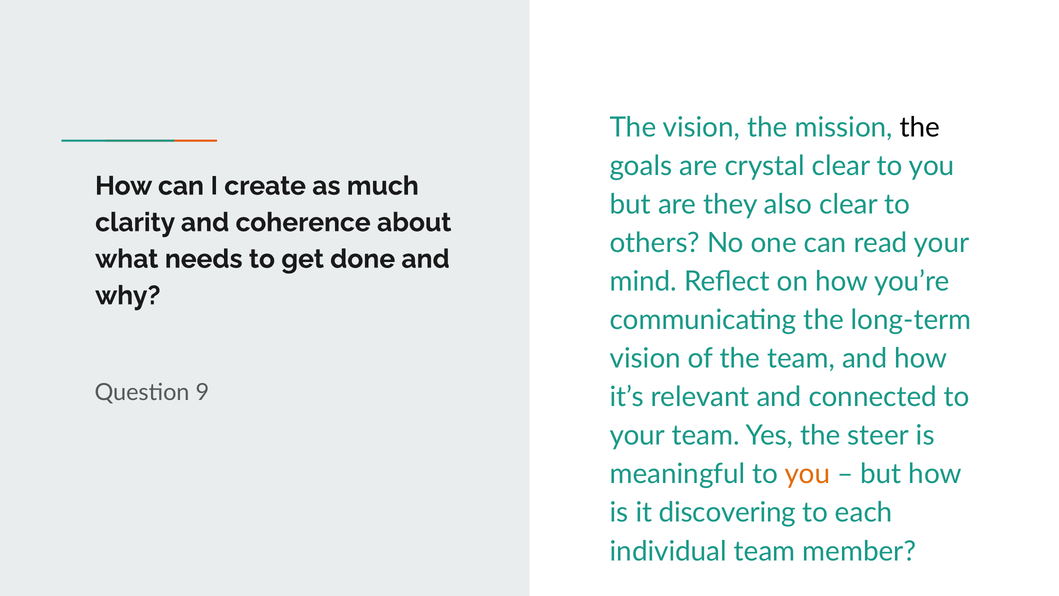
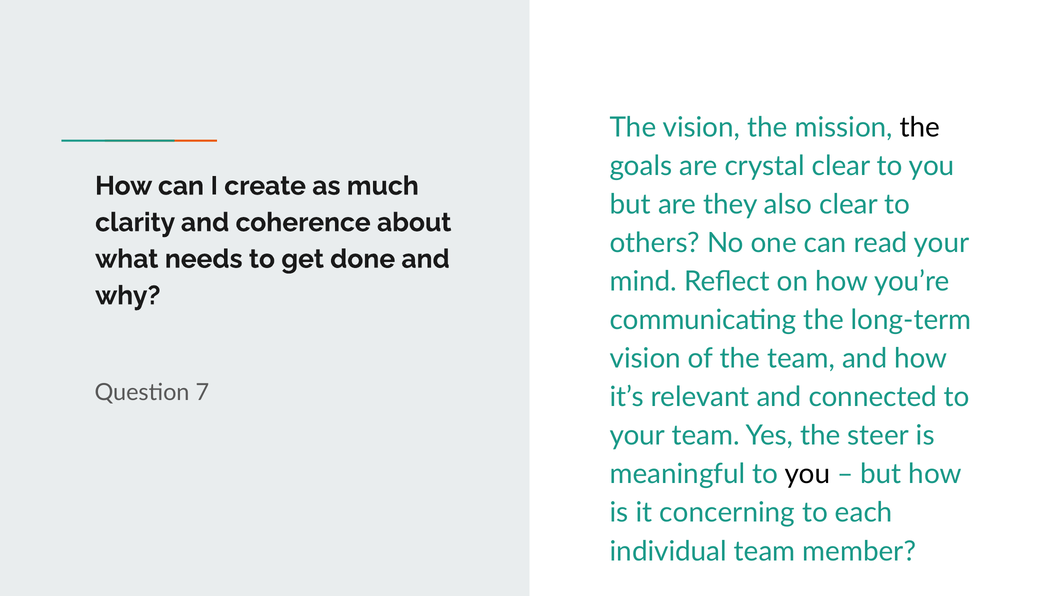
9: 9 -> 7
you at (807, 474) colour: orange -> black
discovering: discovering -> concerning
